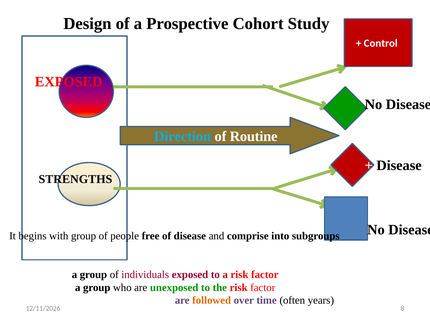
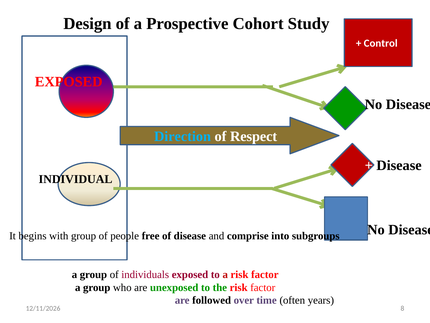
Routine: Routine -> Respect
STRENGTHS: STRENGTHS -> INDIVIDUAL
followed colour: orange -> black
